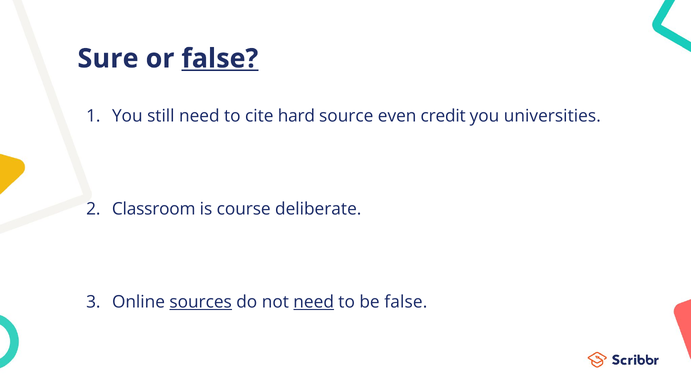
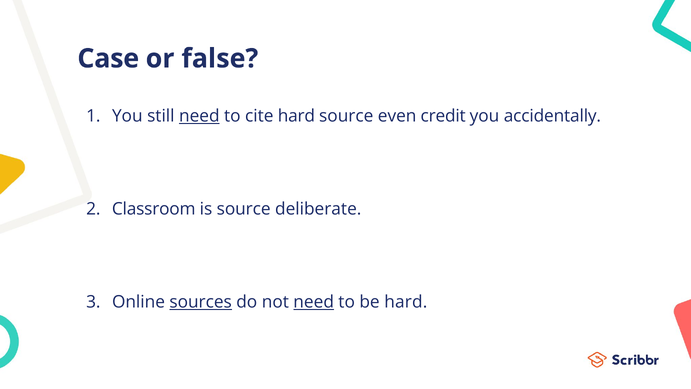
Sure: Sure -> Case
false at (220, 59) underline: present -> none
need at (199, 116) underline: none -> present
universities: universities -> accidentally
is course: course -> source
be false: false -> hard
